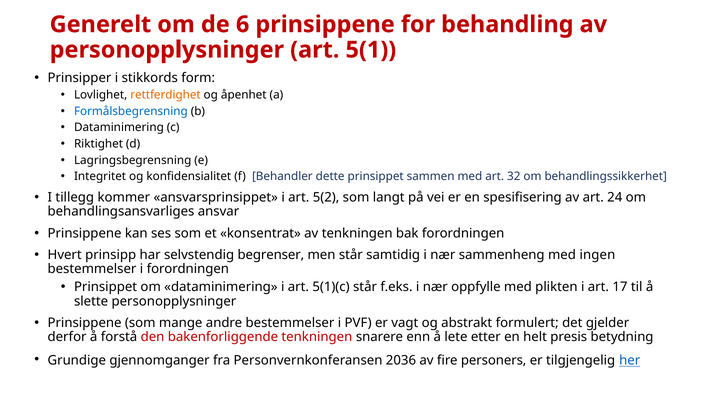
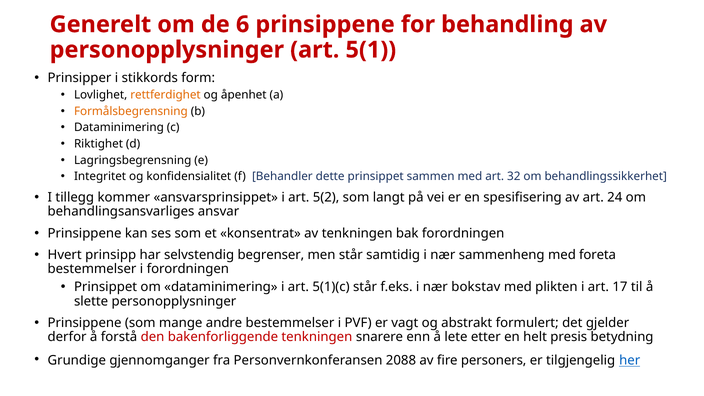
Formålsbegrensning colour: blue -> orange
ingen: ingen -> foreta
oppfylle: oppfylle -> bokstav
2036: 2036 -> 2088
